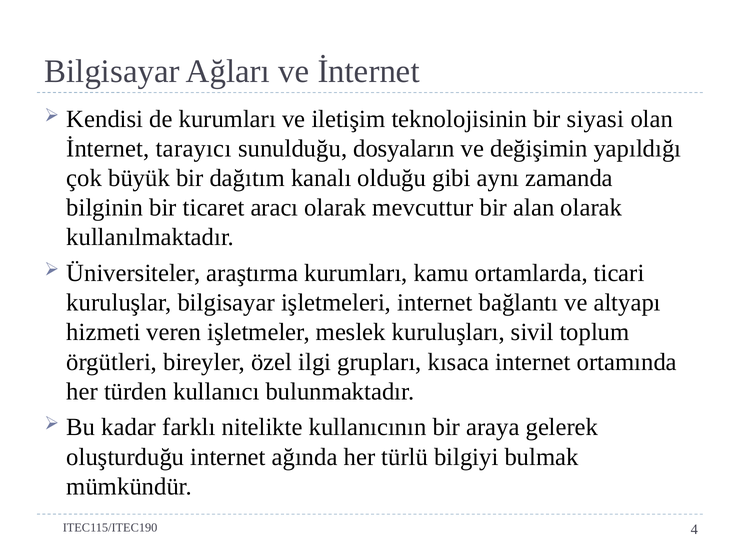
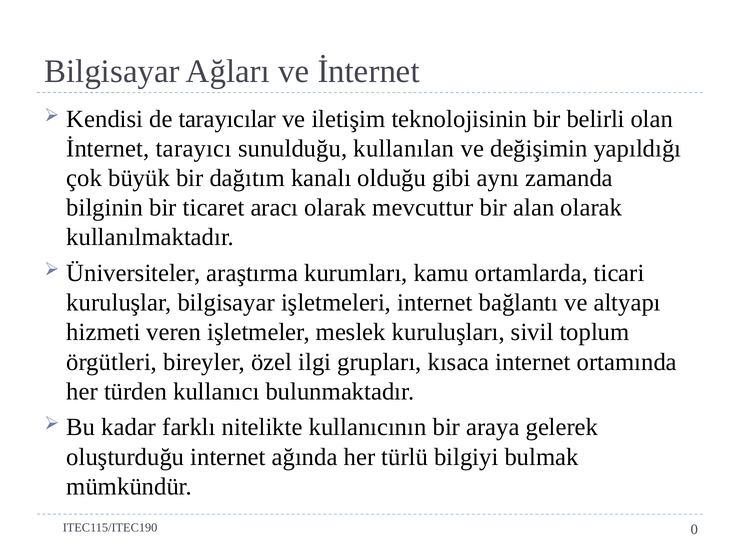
de kurumları: kurumları -> tarayıcılar
siyasi: siyasi -> belirli
dosyaların: dosyaların -> kullanılan
4: 4 -> 0
